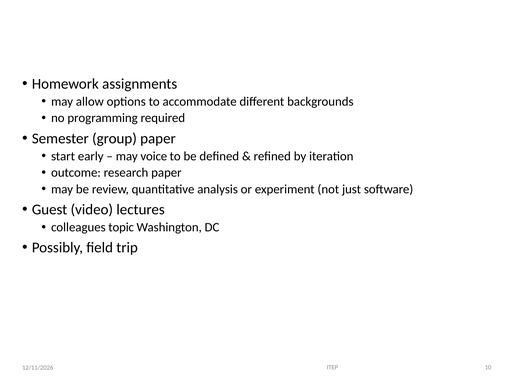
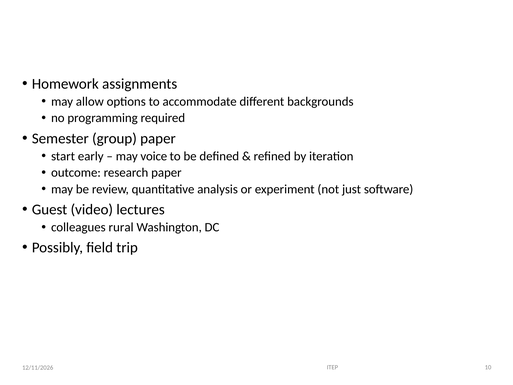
topic: topic -> rural
